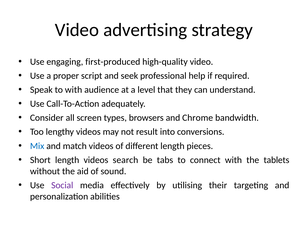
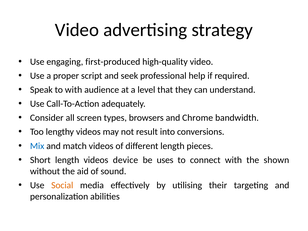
search: search -> device
tabs: tabs -> uses
tablets: tablets -> shown
Social colour: purple -> orange
